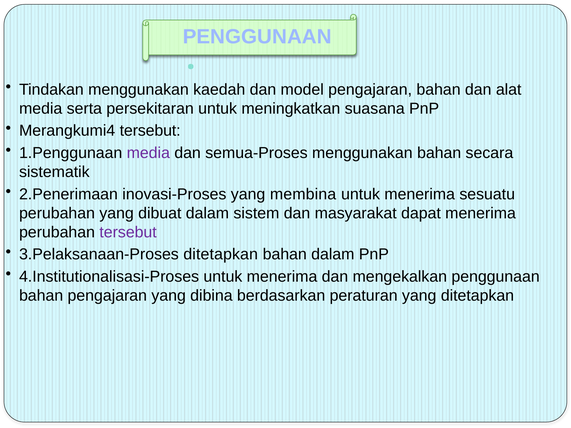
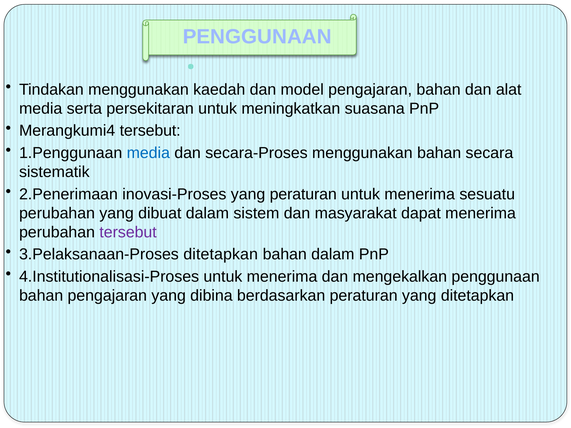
media at (148, 153) colour: purple -> blue
semua-Proses: semua-Proses -> secara-Proses
yang membina: membina -> peraturan
